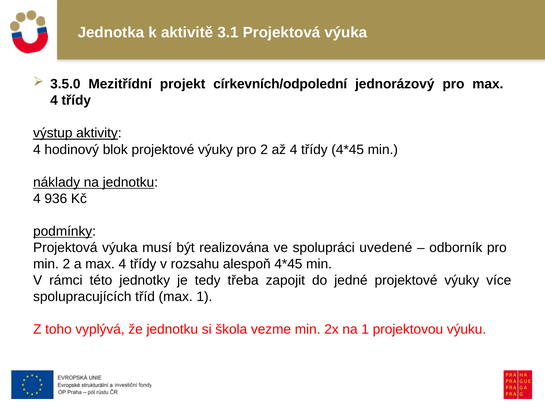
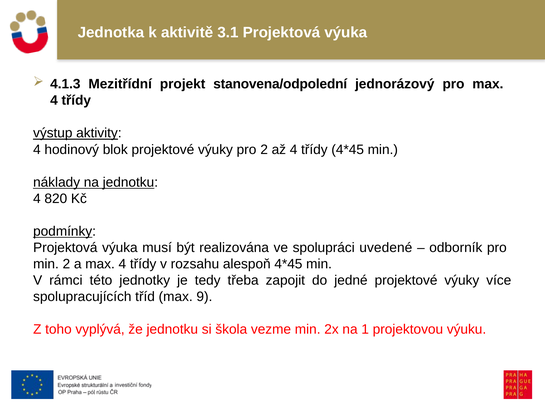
3.5.0: 3.5.0 -> 4.1.3
církevních/odpolední: církevních/odpolední -> stanovena/odpolední
936: 936 -> 820
max 1: 1 -> 9
